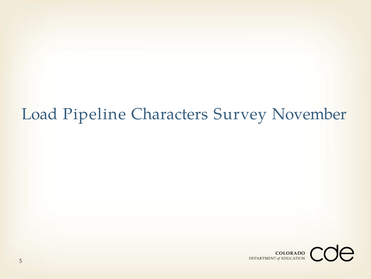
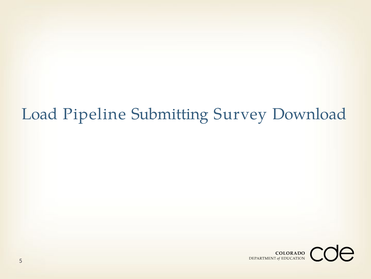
Characters: Characters -> Submitting
November: November -> Download
